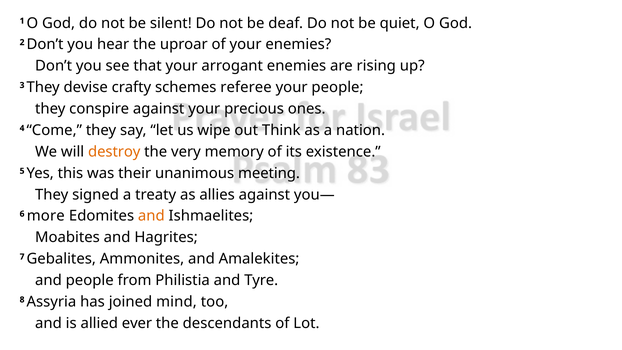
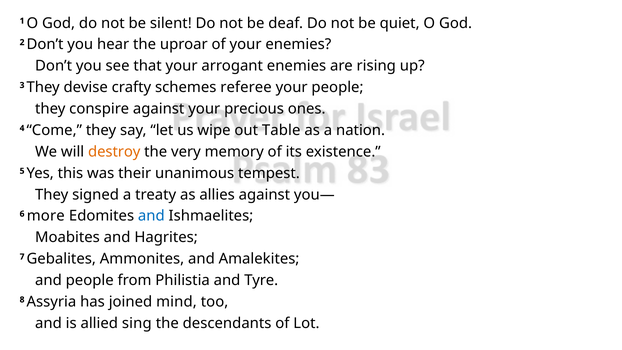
Think: Think -> Table
meeting: meeting -> tempest
and at (151, 216) colour: orange -> blue
ever: ever -> sing
